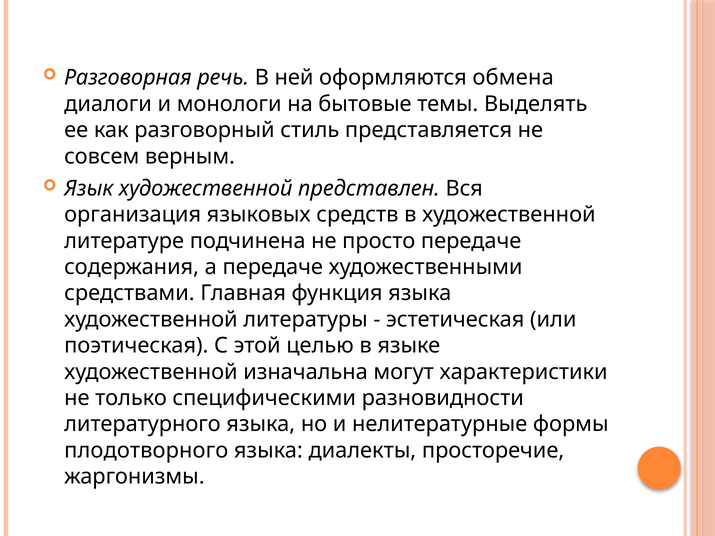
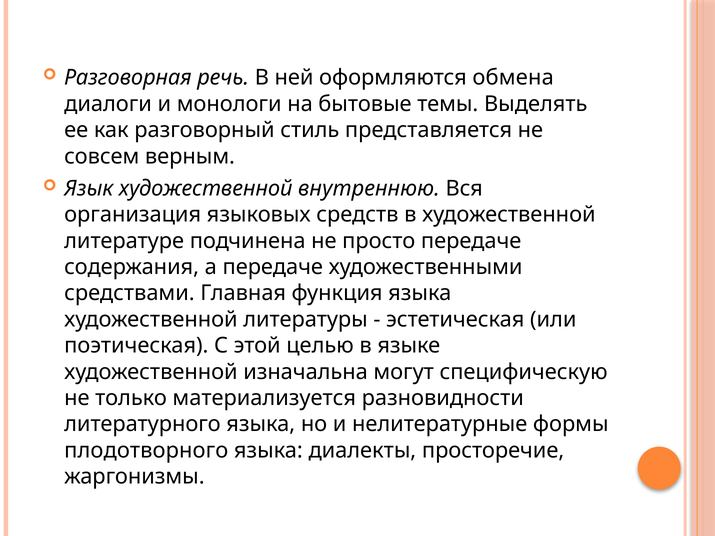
представлен: представлен -> внутреннюю
характеристики: характеристики -> специфическую
специфическими: специфическими -> материализуется
